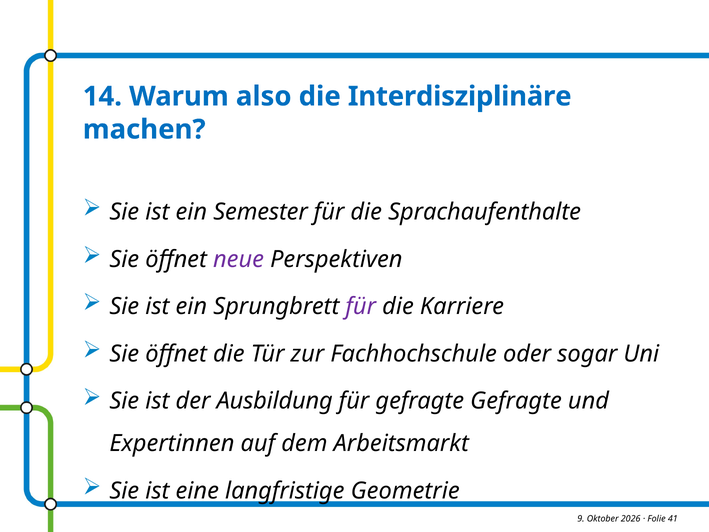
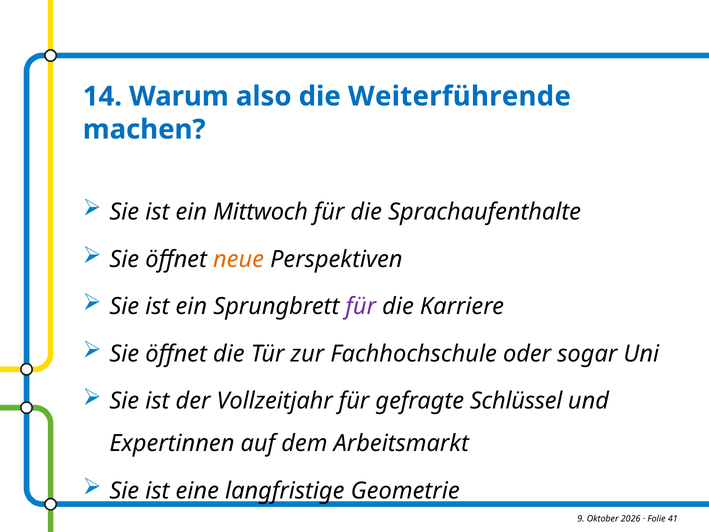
Interdisziplinäre: Interdisziplinäre -> Weiterführende
Semester: Semester -> Mittwoch
neue colour: purple -> orange
Ausbildung: Ausbildung -> Vollzeitjahr
gefragte Gefragte: Gefragte -> Schlüssel
